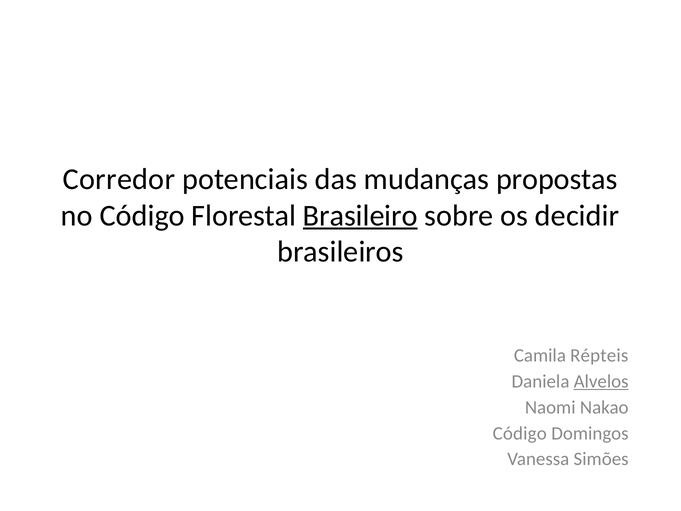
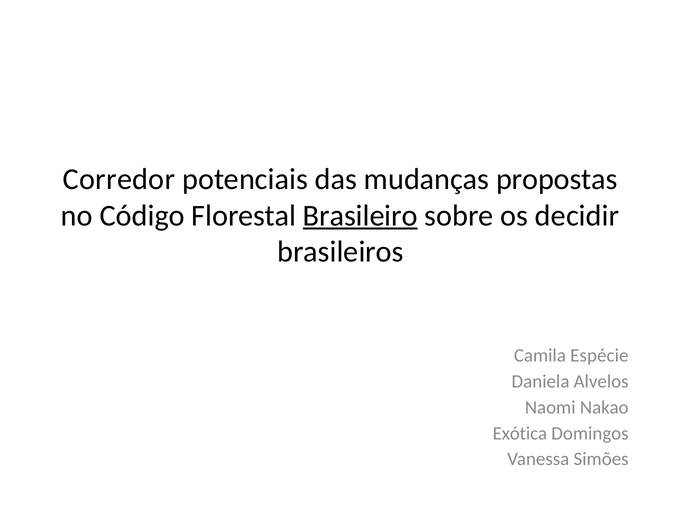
Répteis: Répteis -> Espécie
Alvelos underline: present -> none
Código at (520, 433): Código -> Exótica
